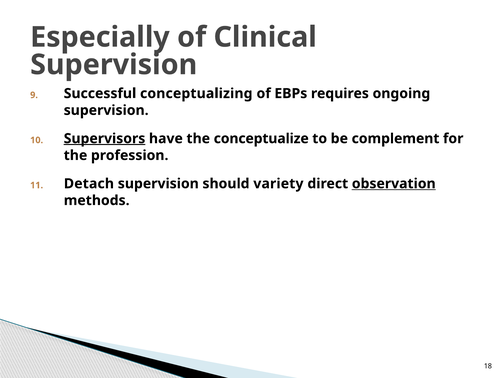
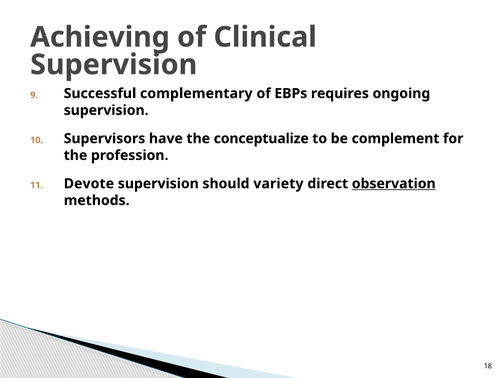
Especially: Especially -> Achieving
conceptualizing: conceptualizing -> complementary
Supervisors underline: present -> none
Detach: Detach -> Devote
